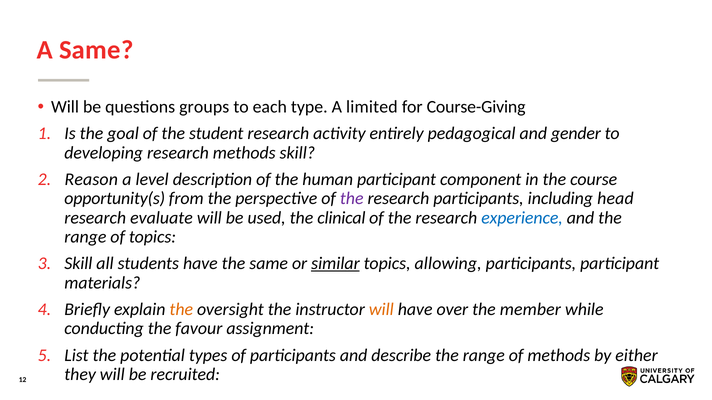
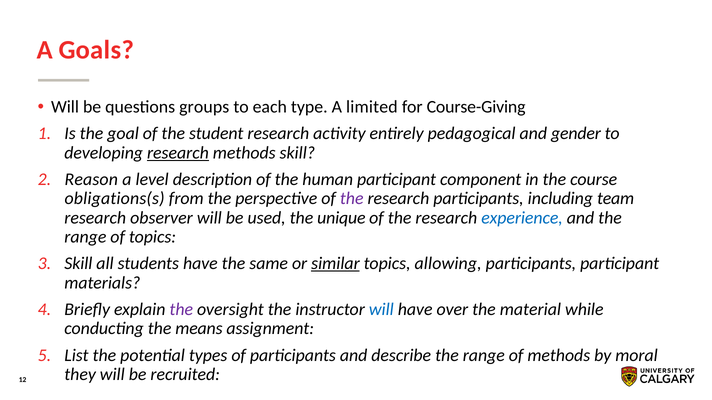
A Same: Same -> Goals
research at (178, 153) underline: none -> present
opportunity(s: opportunity(s -> obligations(s
head: head -> team
evaluate: evaluate -> observer
clinical: clinical -> unique
the at (181, 310) colour: orange -> purple
will at (381, 310) colour: orange -> blue
member: member -> material
favour: favour -> means
either: either -> moral
